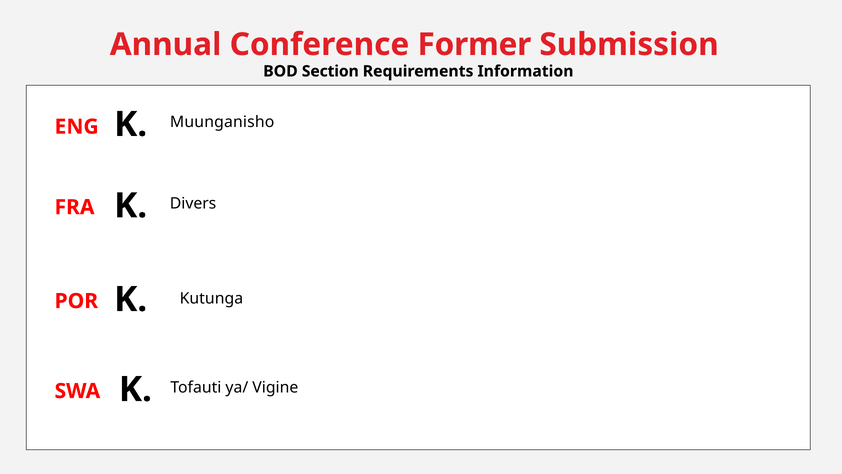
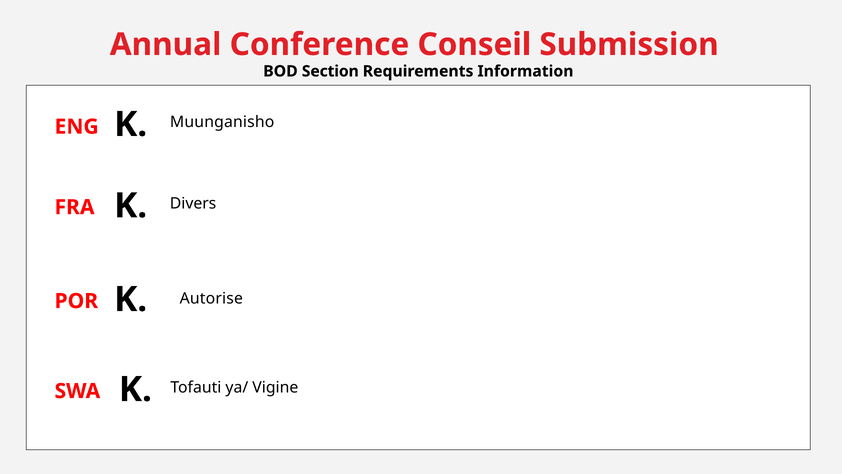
Former: Former -> Conseil
Kutunga: Kutunga -> Autorise
